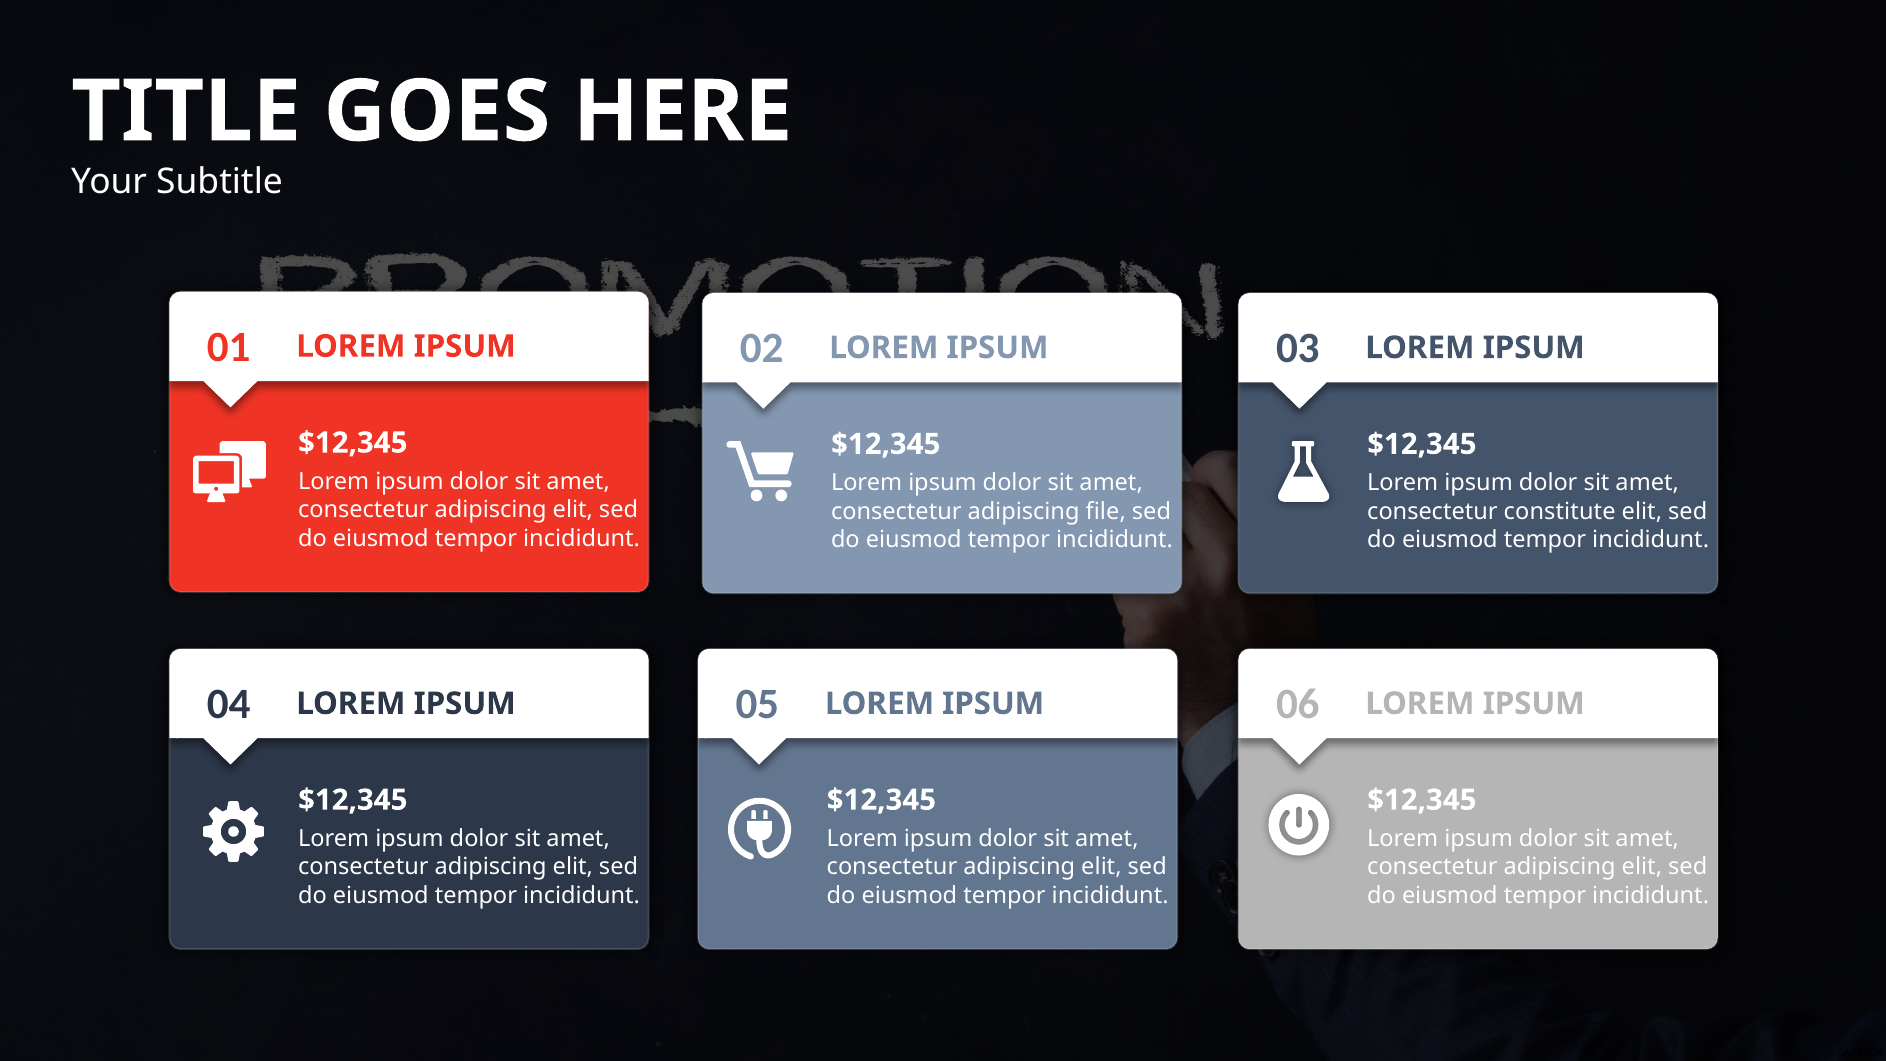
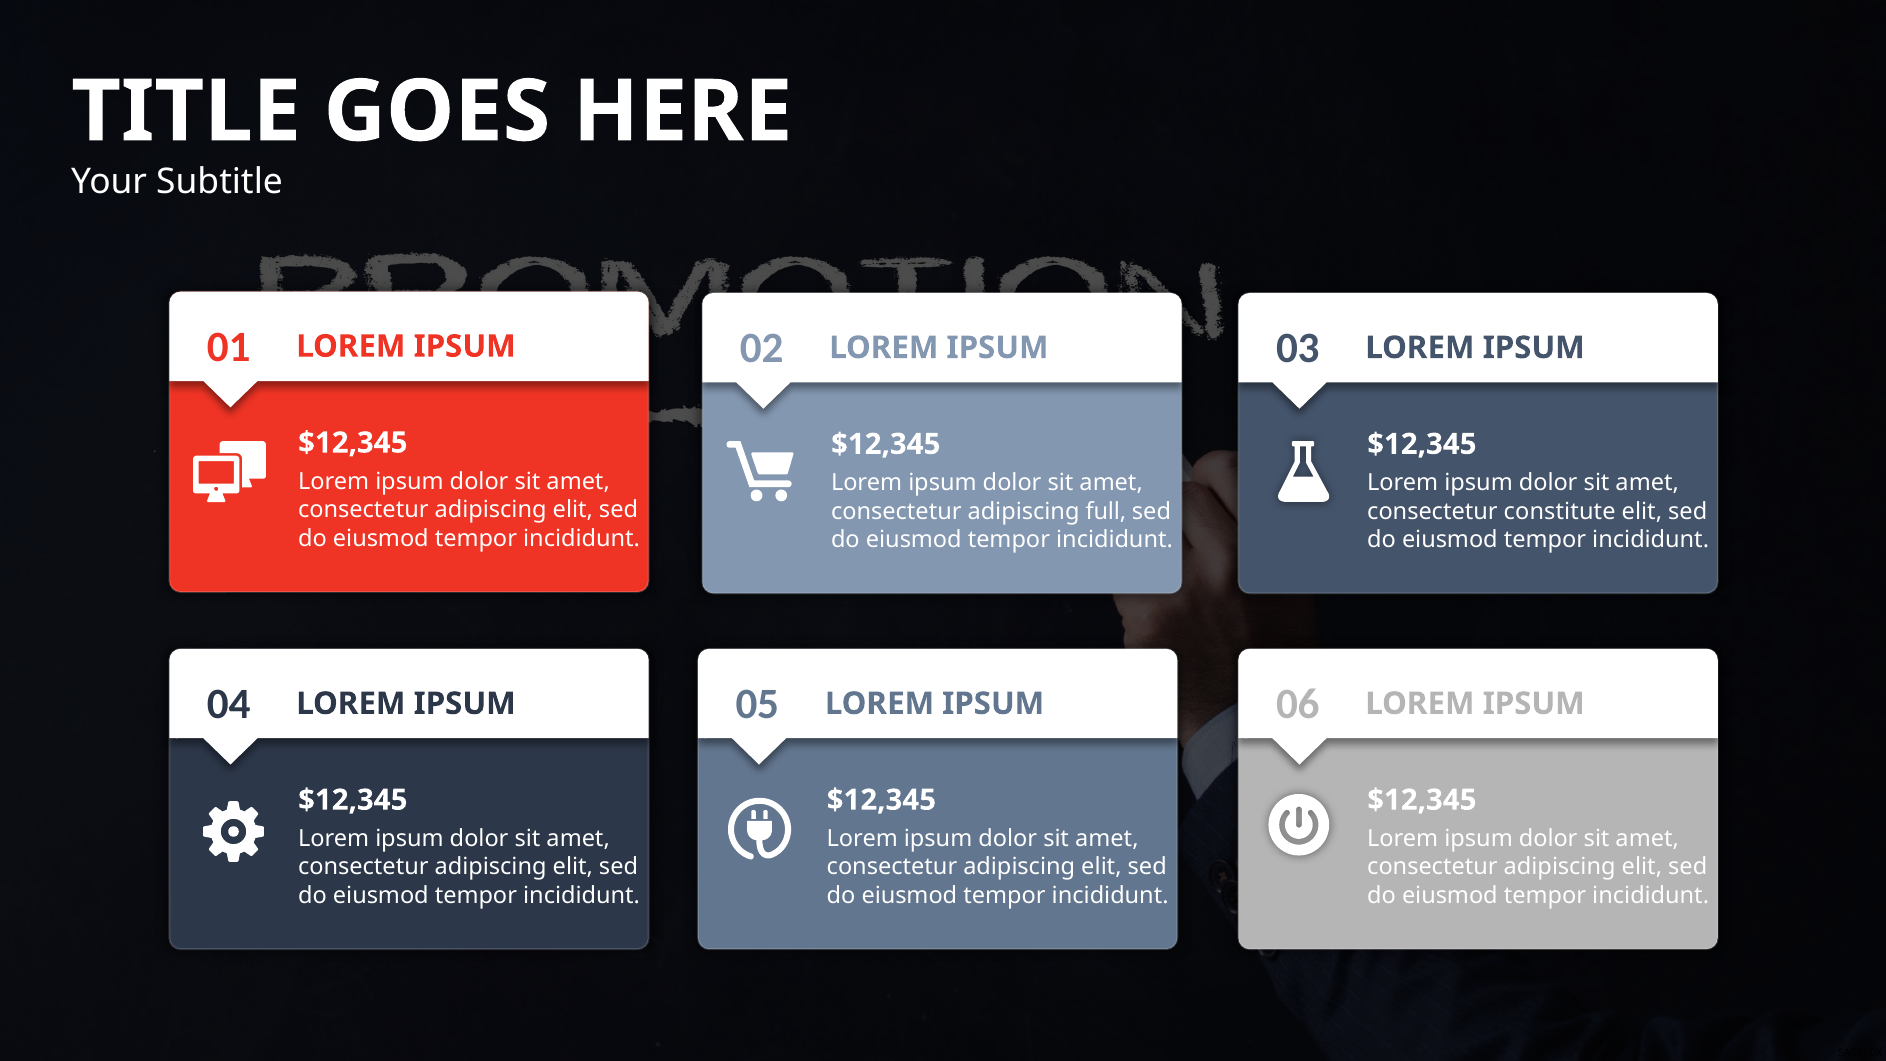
file: file -> full
